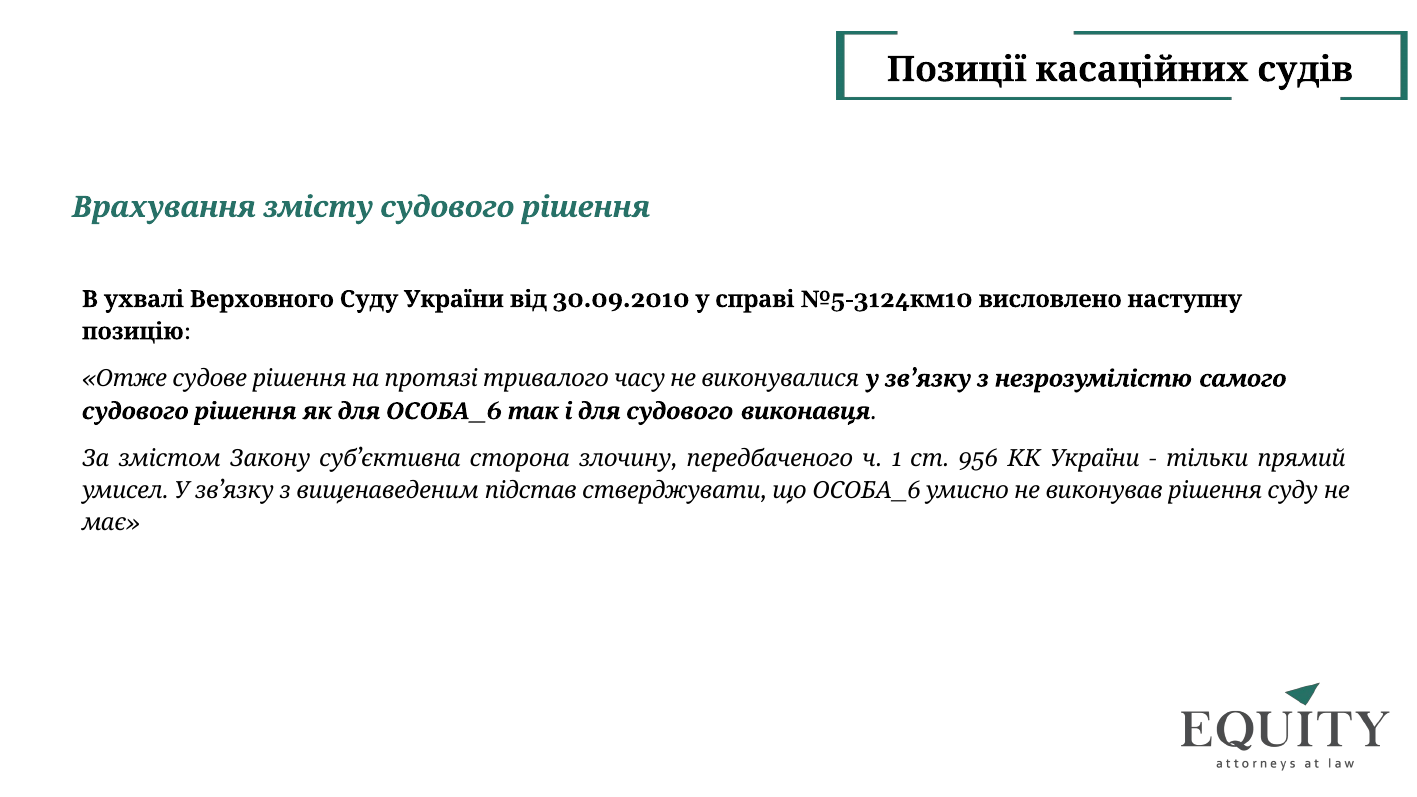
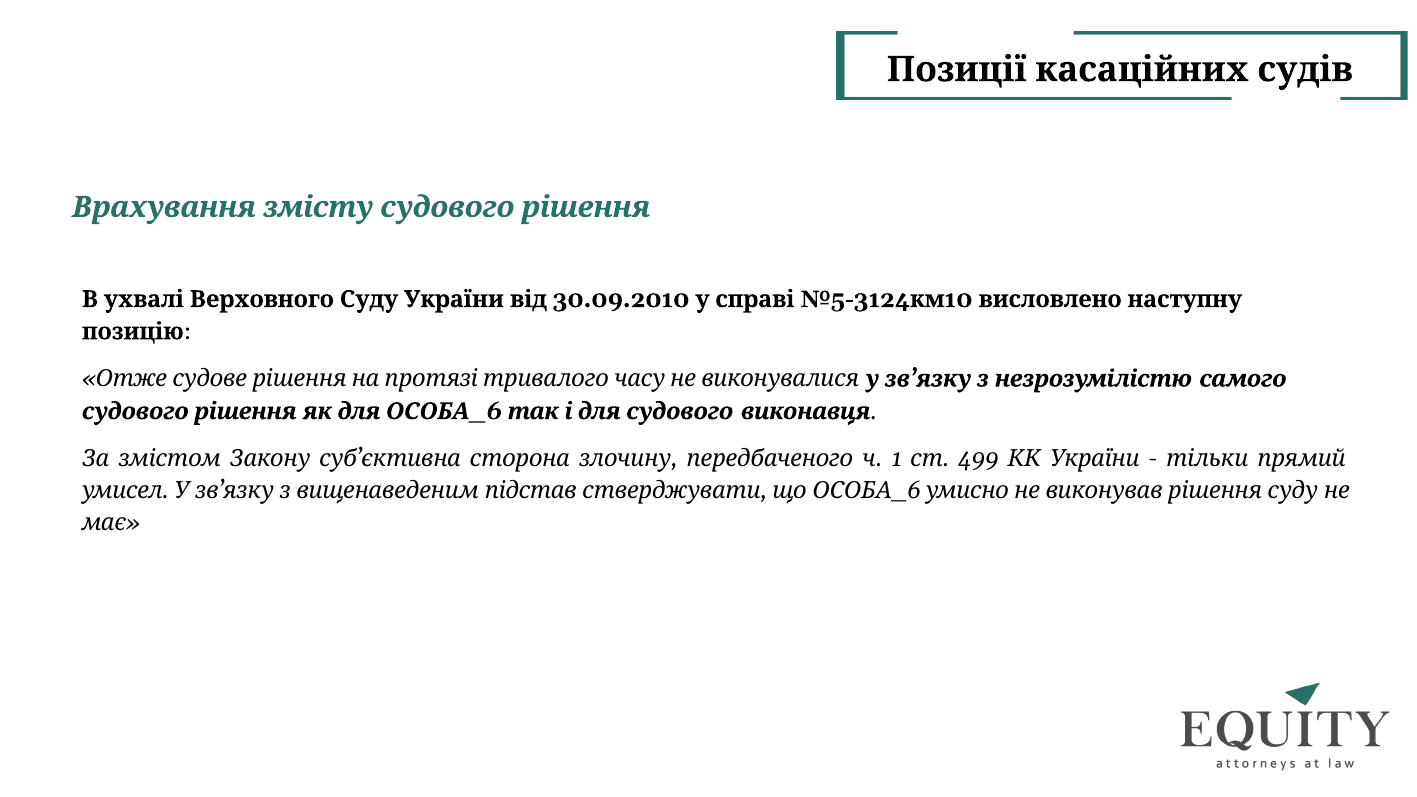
956: 956 -> 499
